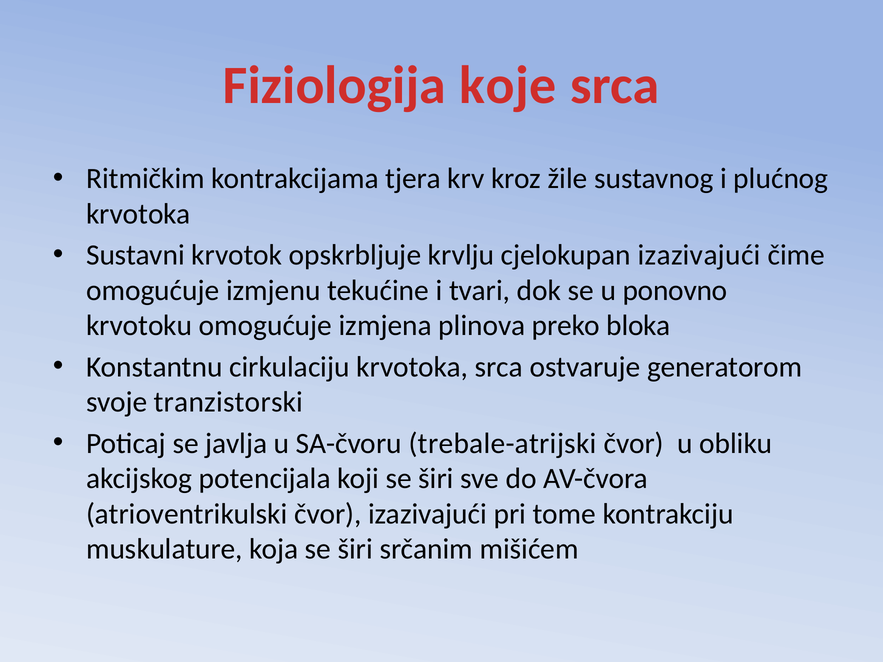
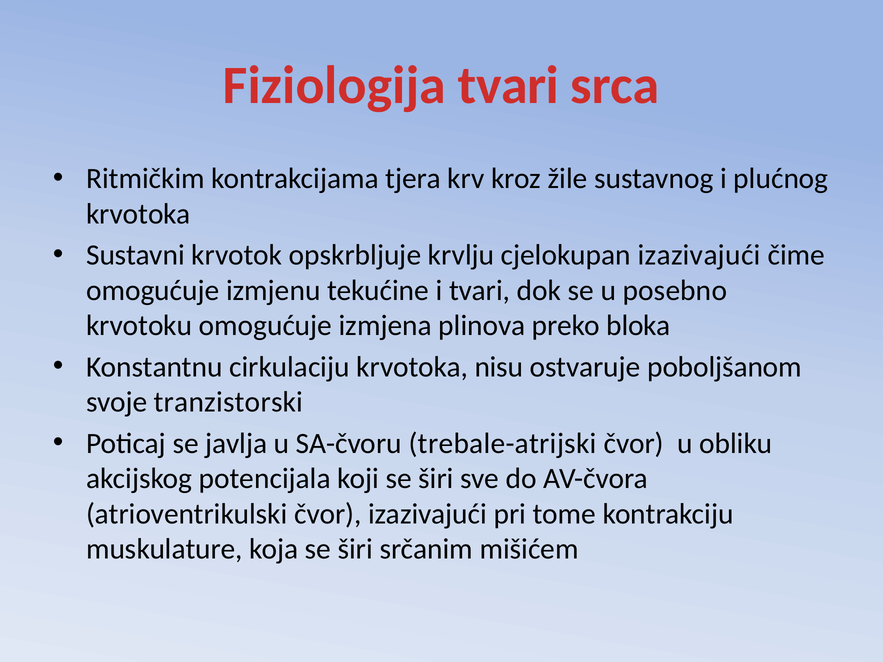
Fiziologija koje: koje -> tvari
ponovno: ponovno -> posebno
krvotoka srca: srca -> nisu
generatorom: generatorom -> poboljšanom
